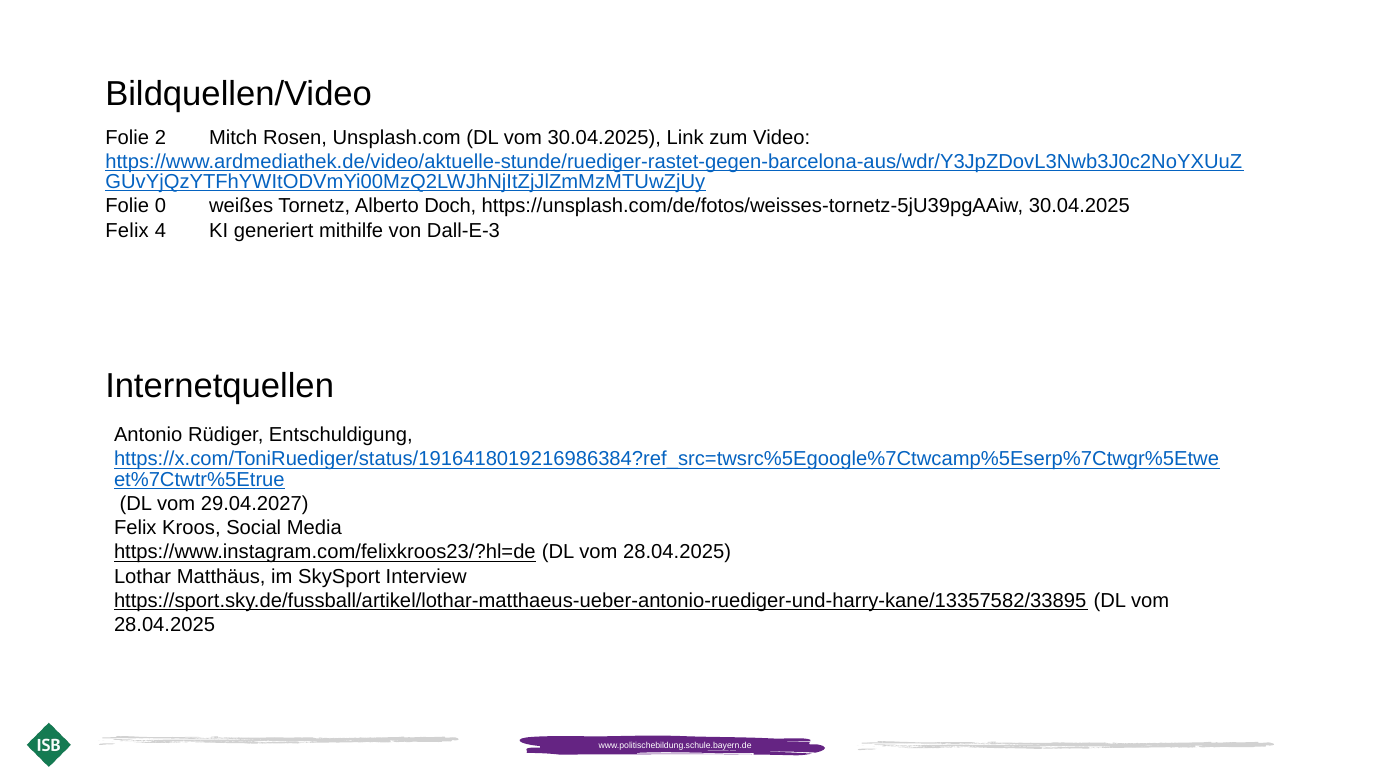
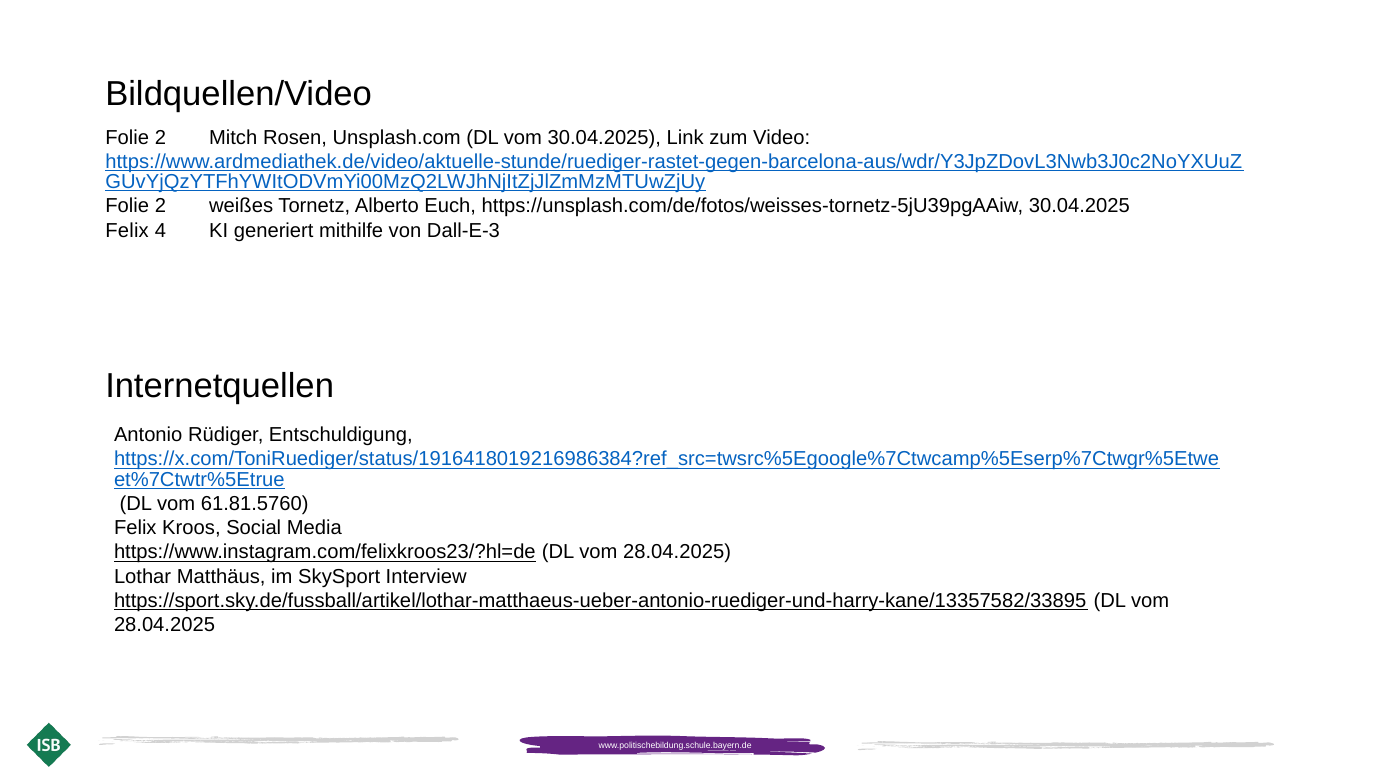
0 at (160, 206): 0 -> 2
Doch: Doch -> Euch
29.04.2027: 29.04.2027 -> 61.81.5760
